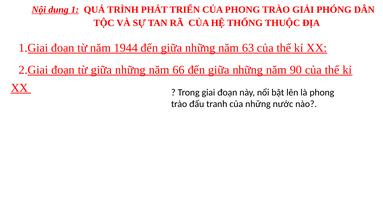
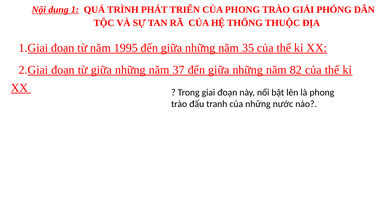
1944: 1944 -> 1995
63: 63 -> 35
66: 66 -> 37
90: 90 -> 82
